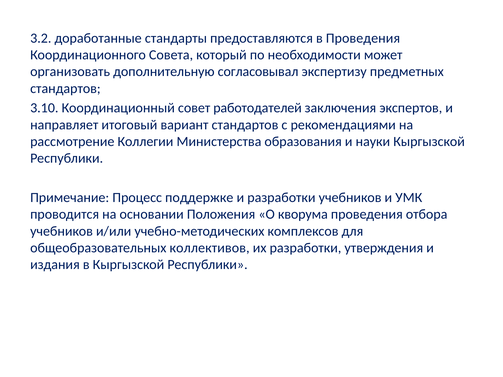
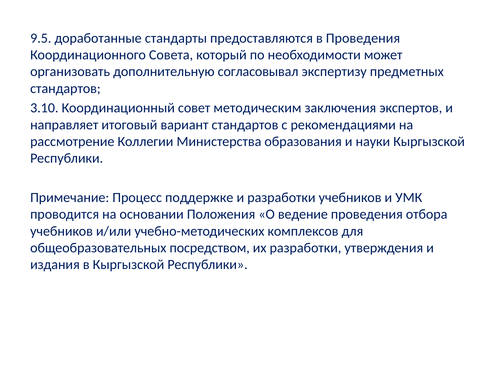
3.2: 3.2 -> 9.5
работодателей: работодателей -> методическим
кворума: кворума -> ведение
коллективов: коллективов -> посредством
